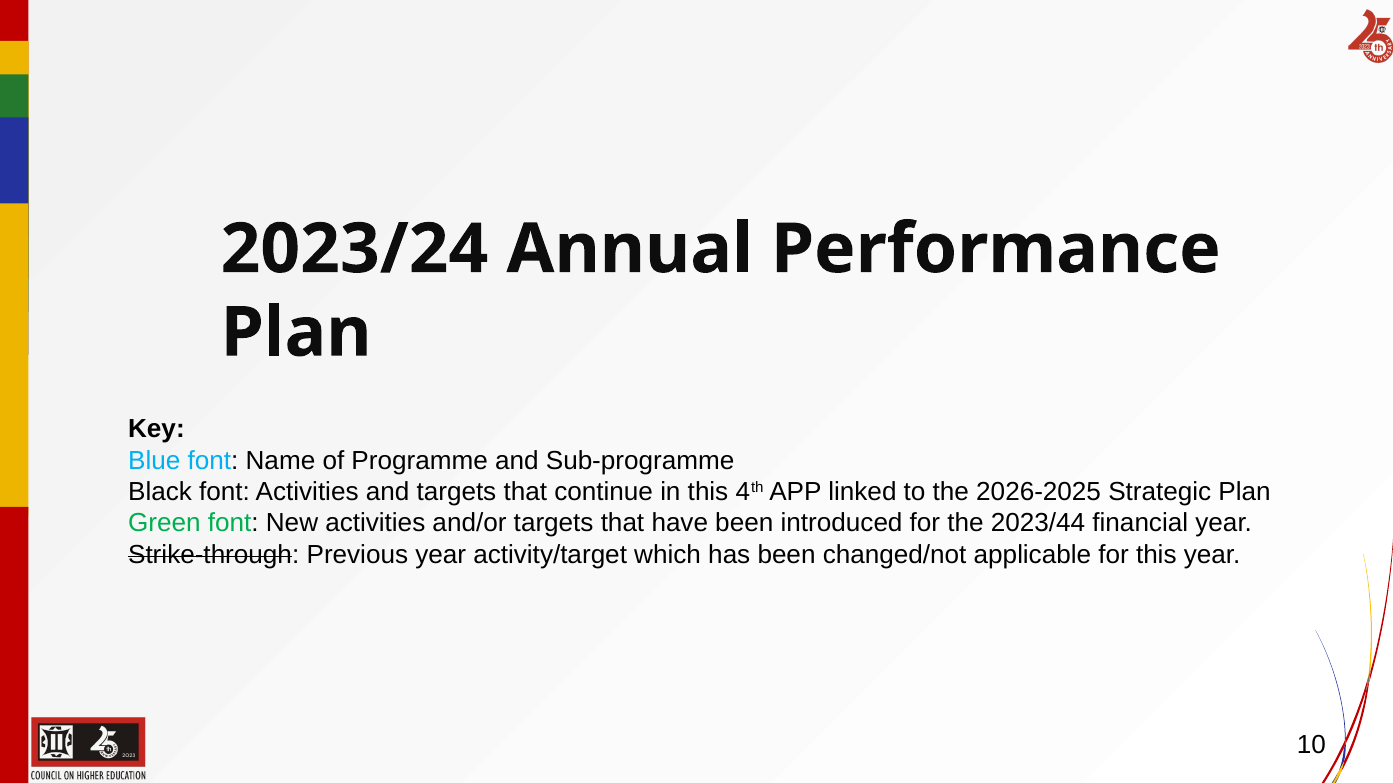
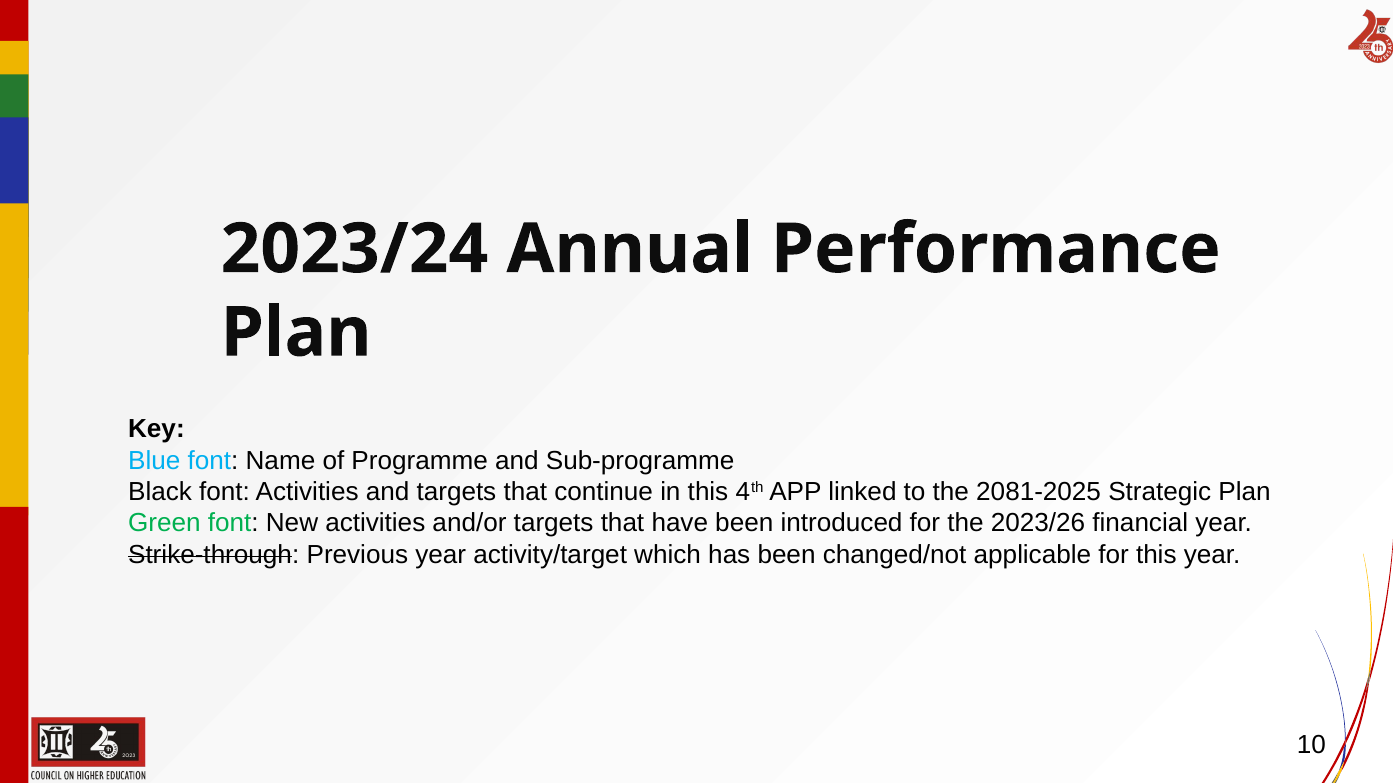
2026-2025: 2026-2025 -> 2081-2025
2023/44: 2023/44 -> 2023/26
